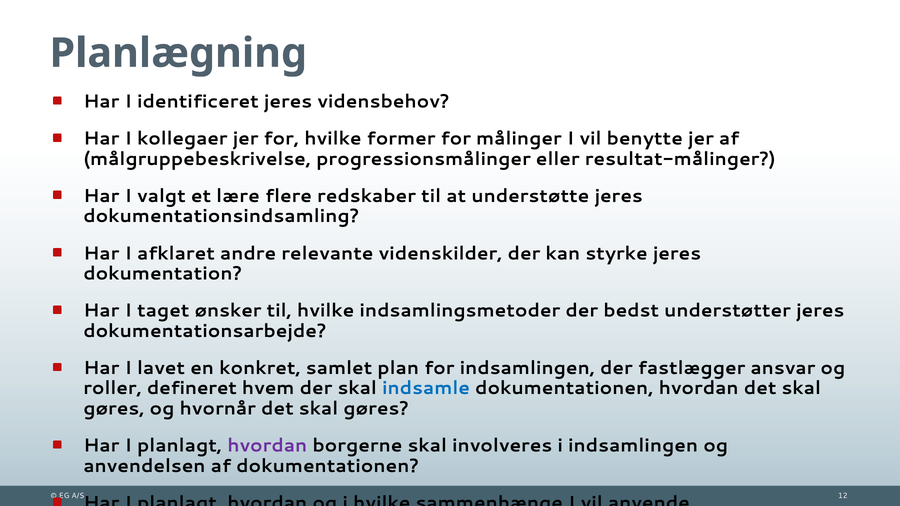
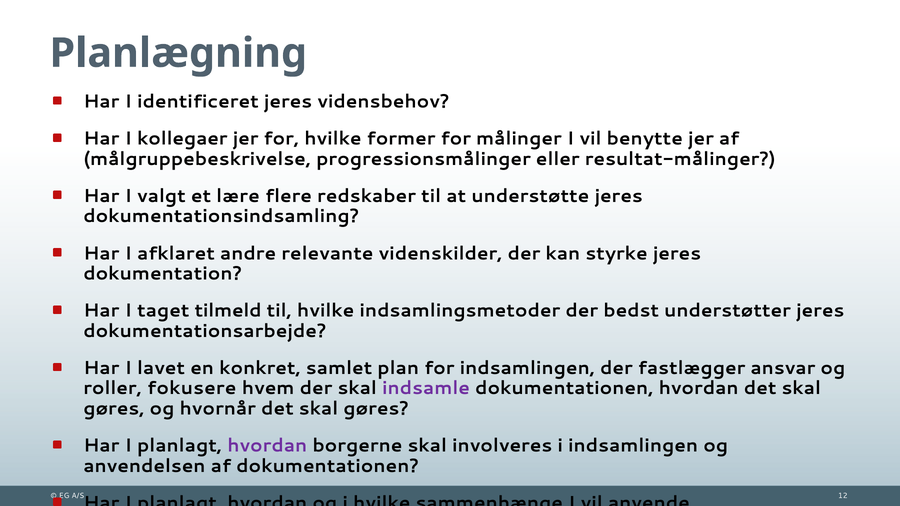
ønsker: ønsker -> tilmeld
defineret: defineret -> fokusere
indsamle colour: blue -> purple
